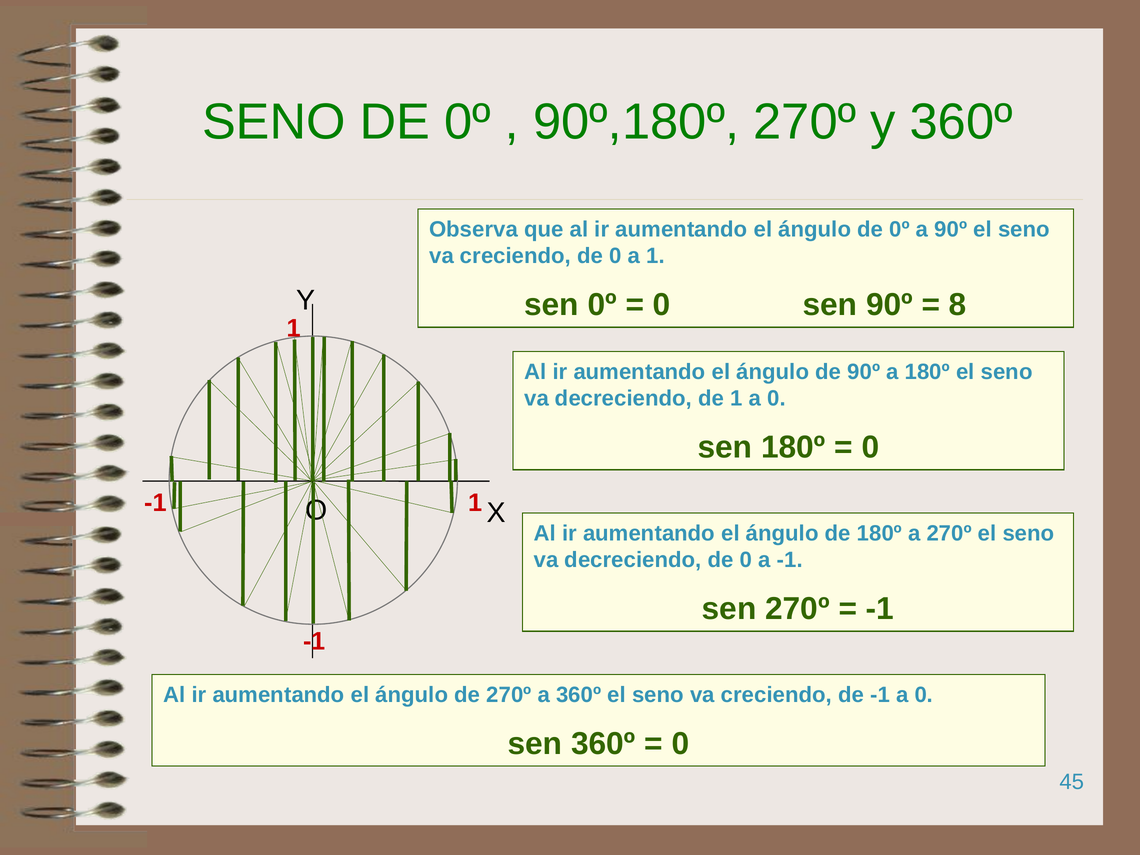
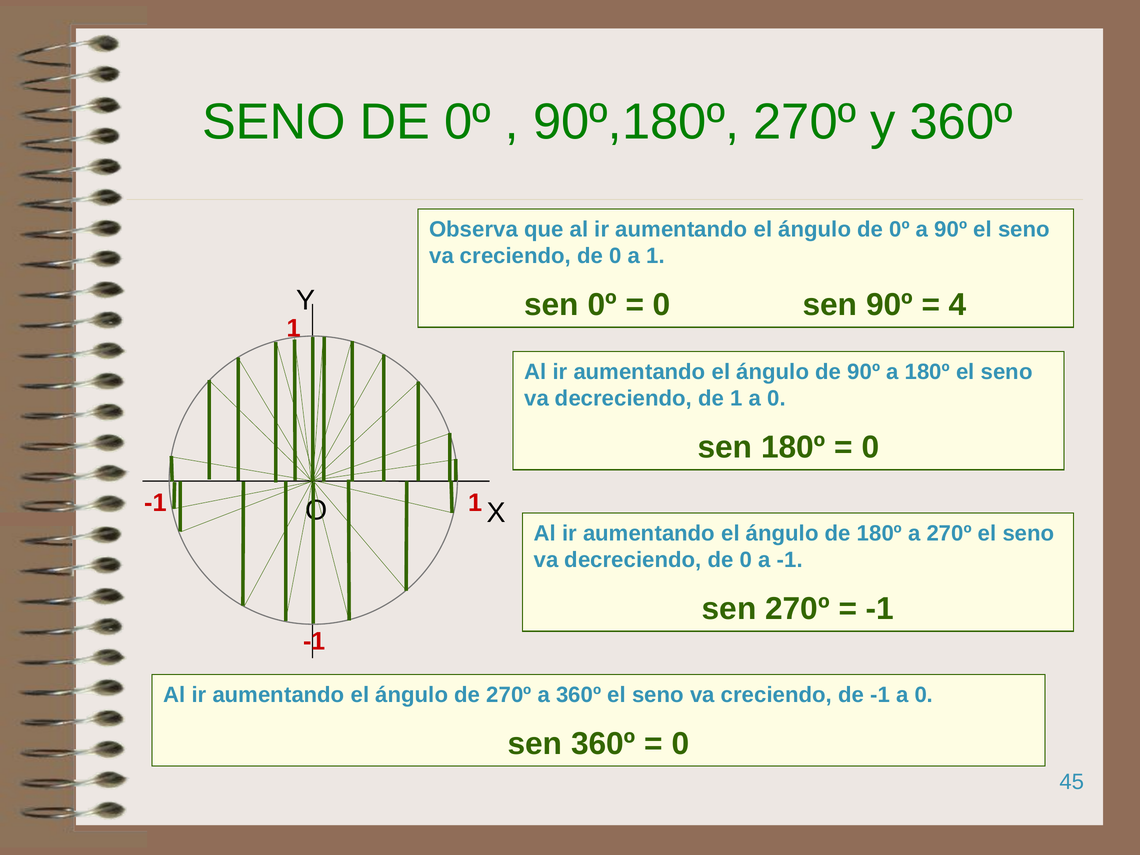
8: 8 -> 4
